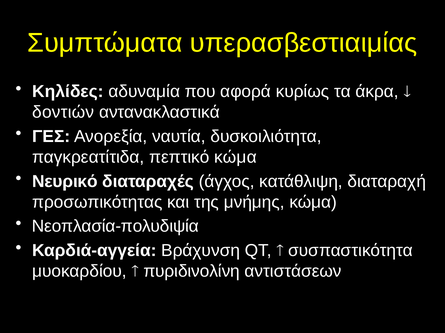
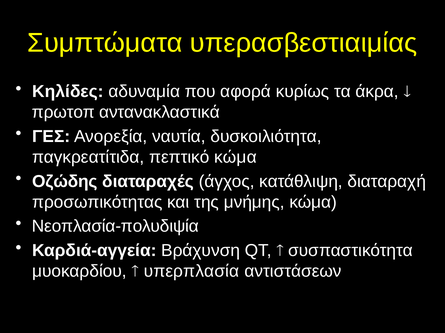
δοντιών: δοντιών -> πρωτοπ
Νευρικό: Νευρικό -> Οζώδης
πυριδινολίνη: πυριδινολίνη -> υπερπλασία
